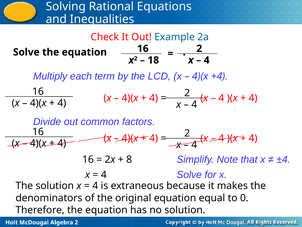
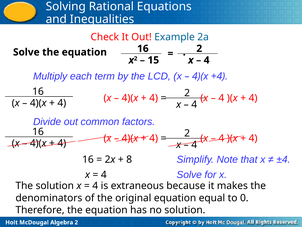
18: 18 -> 15
